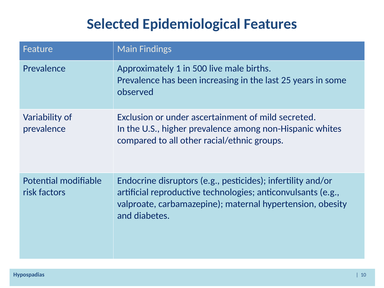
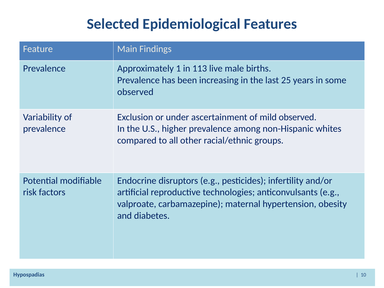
500: 500 -> 113
mild secreted: secreted -> observed
